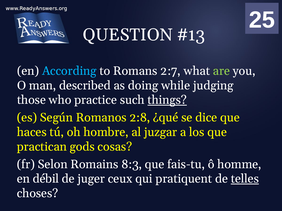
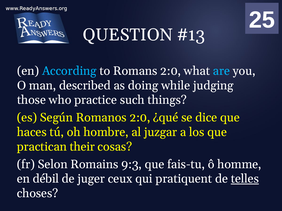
Romans 2:7: 2:7 -> 2:0
are colour: light green -> light blue
things underline: present -> none
Romanos 2:8: 2:8 -> 2:0
gods: gods -> their
8:3: 8:3 -> 9:3
